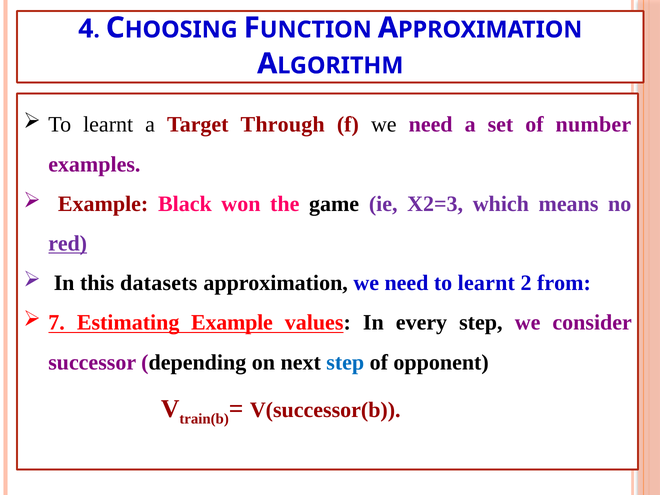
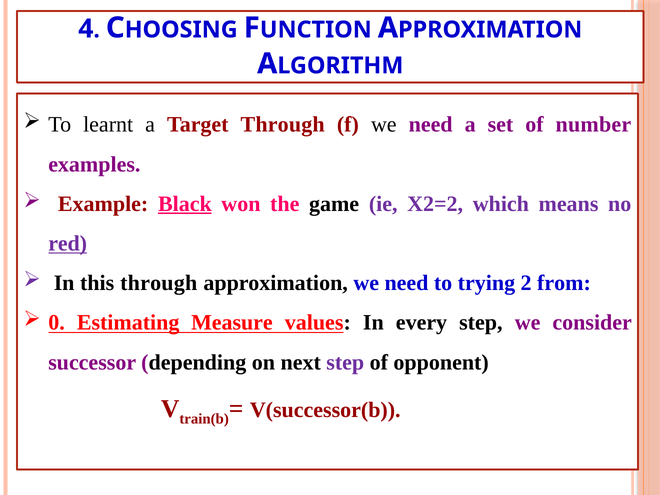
Black underline: none -> present
X2=3: X2=3 -> X2=2
this datasets: datasets -> through
need to learnt: learnt -> trying
7: 7 -> 0
Estimating Example: Example -> Measure
step at (345, 362) colour: blue -> purple
